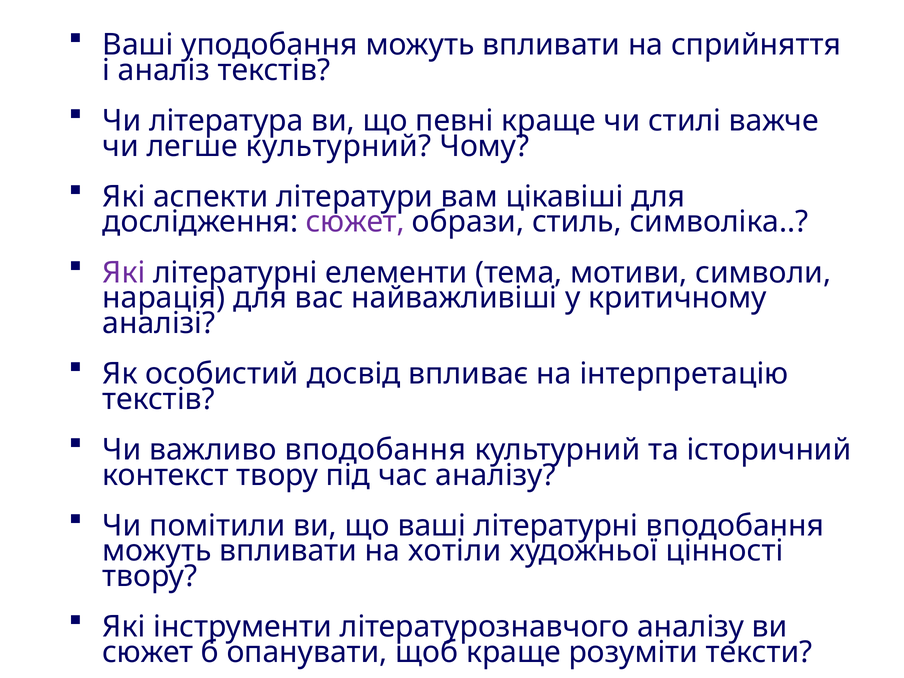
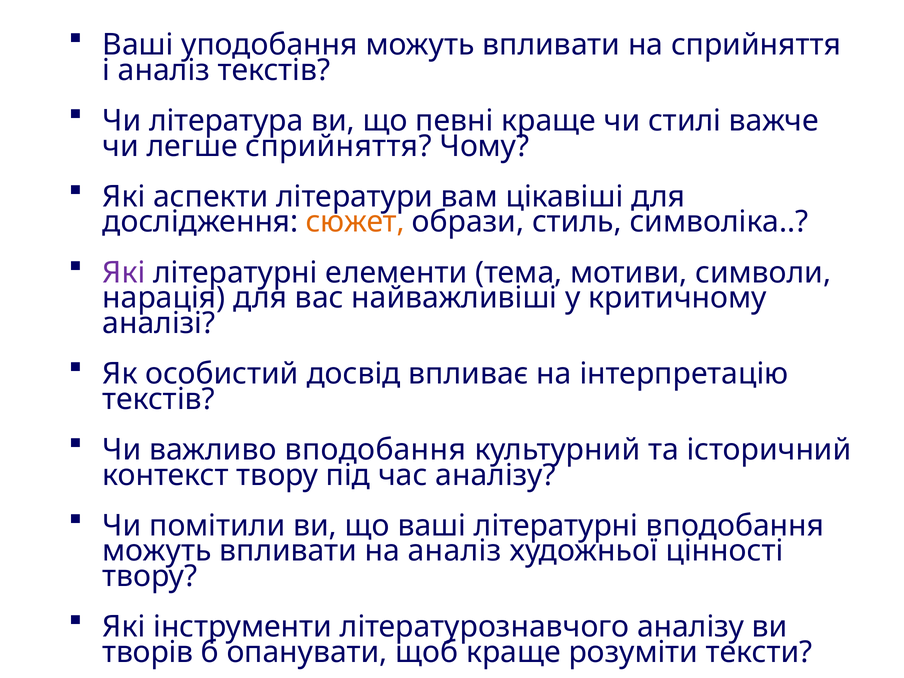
легше культурний: культурний -> сприйняття
сюжет at (355, 222) colour: purple -> orange
на хотіли: хотіли -> аналіз
сюжет at (148, 652): сюжет -> творів
